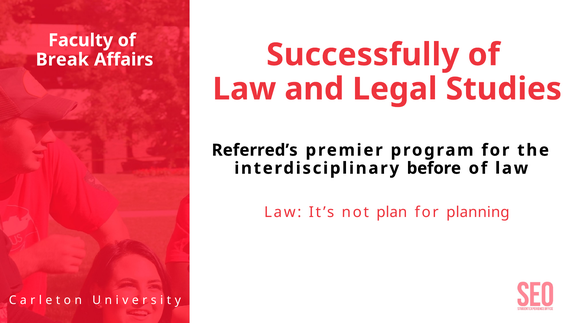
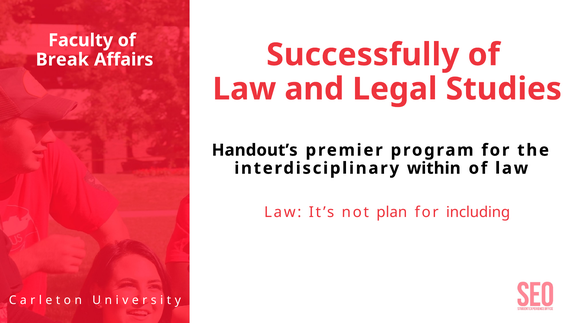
Referred’s: Referred’s -> Handout’s
before: before -> within
planning: planning -> including
